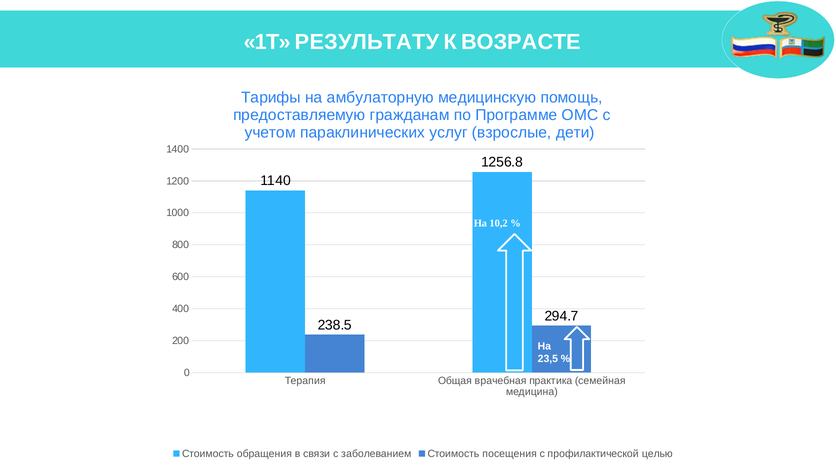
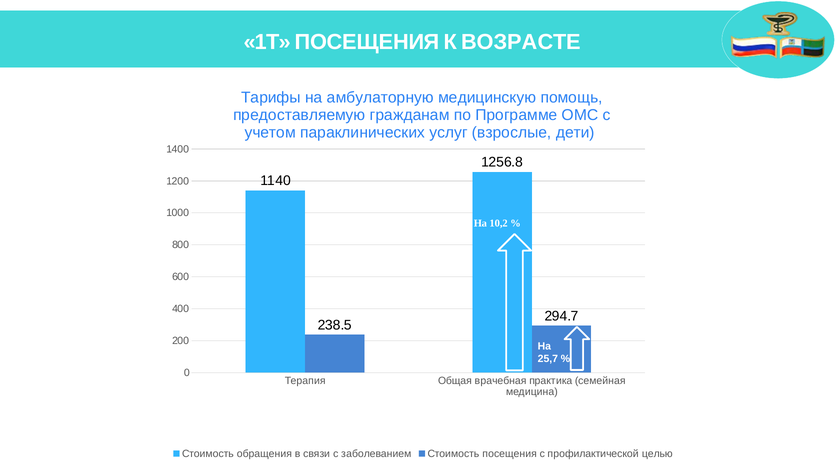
1Т РЕЗУЛЬТАТУ: РЕЗУЛЬТАТУ -> ПОСЕЩЕНИЯ
23,5: 23,5 -> 25,7
